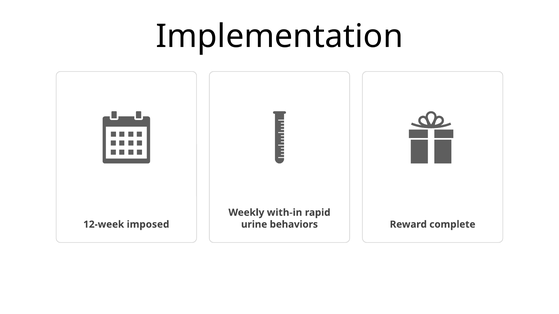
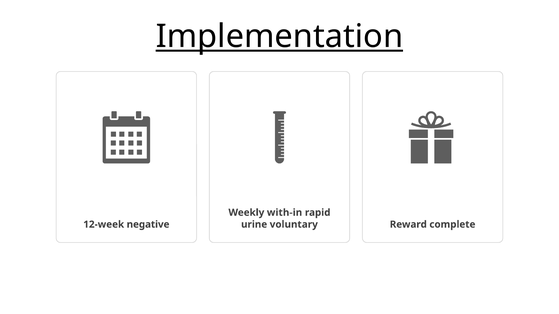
Implementation underline: none -> present
imposed: imposed -> negative
behaviors: behaviors -> voluntary
